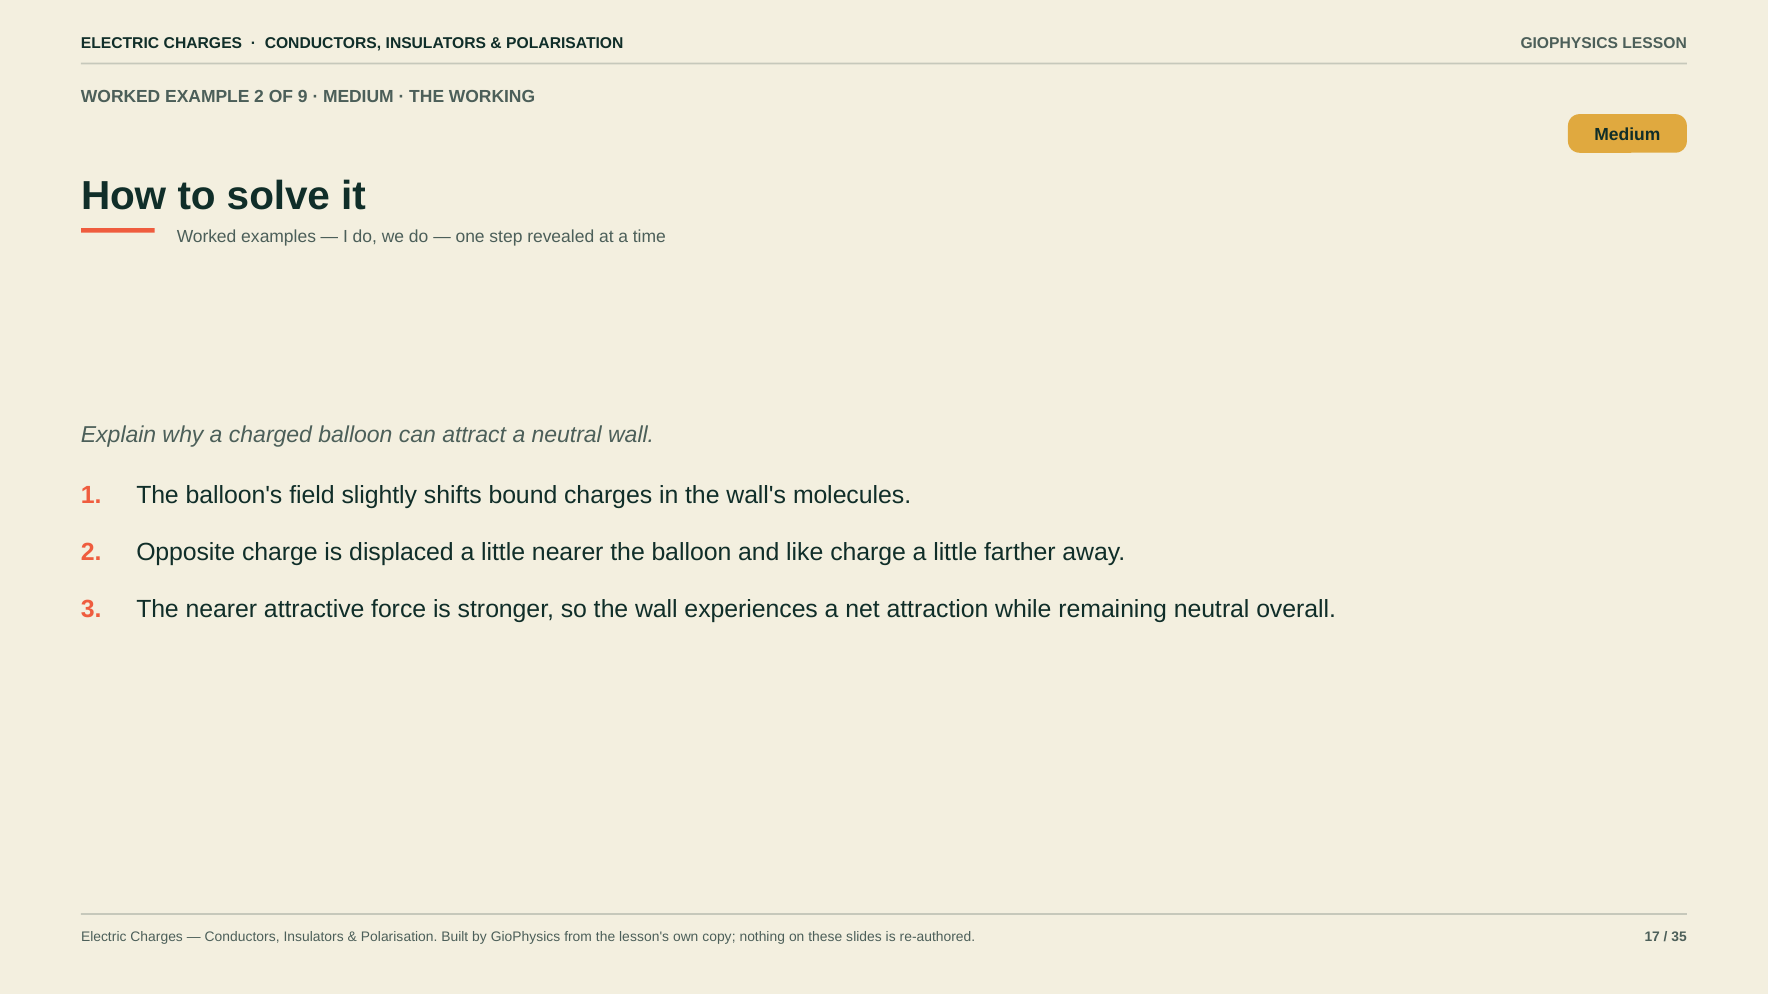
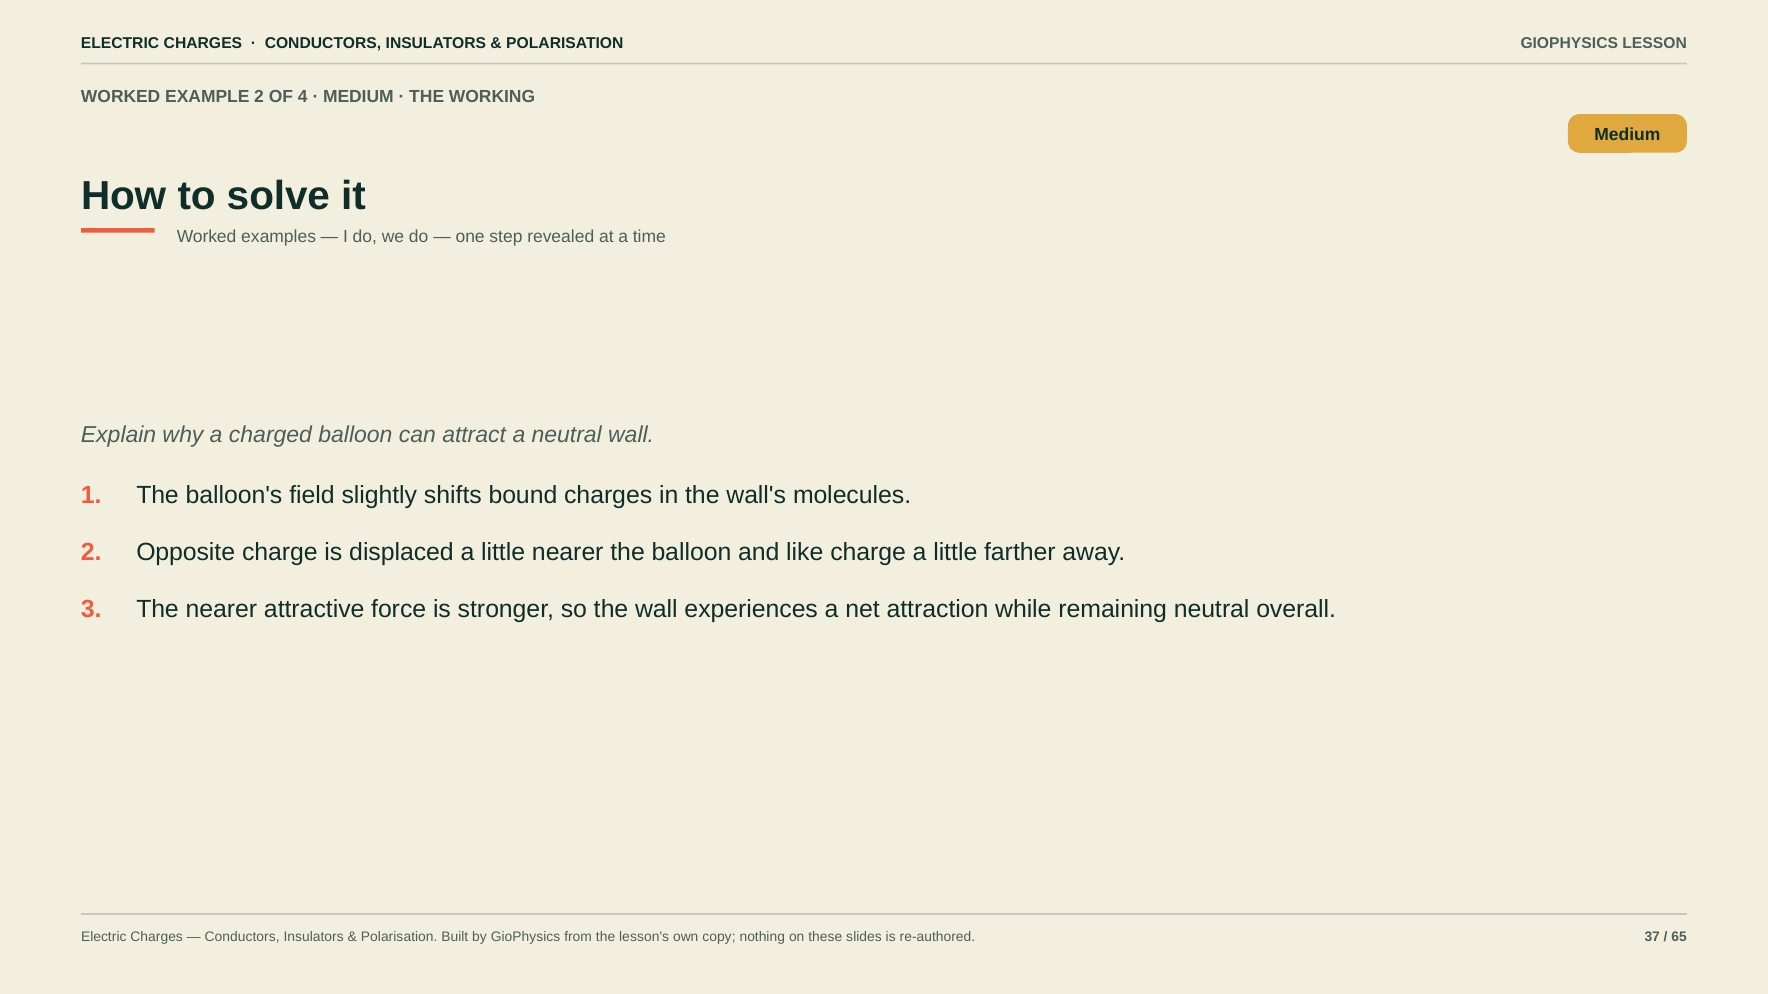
9: 9 -> 4
17: 17 -> 37
35: 35 -> 65
